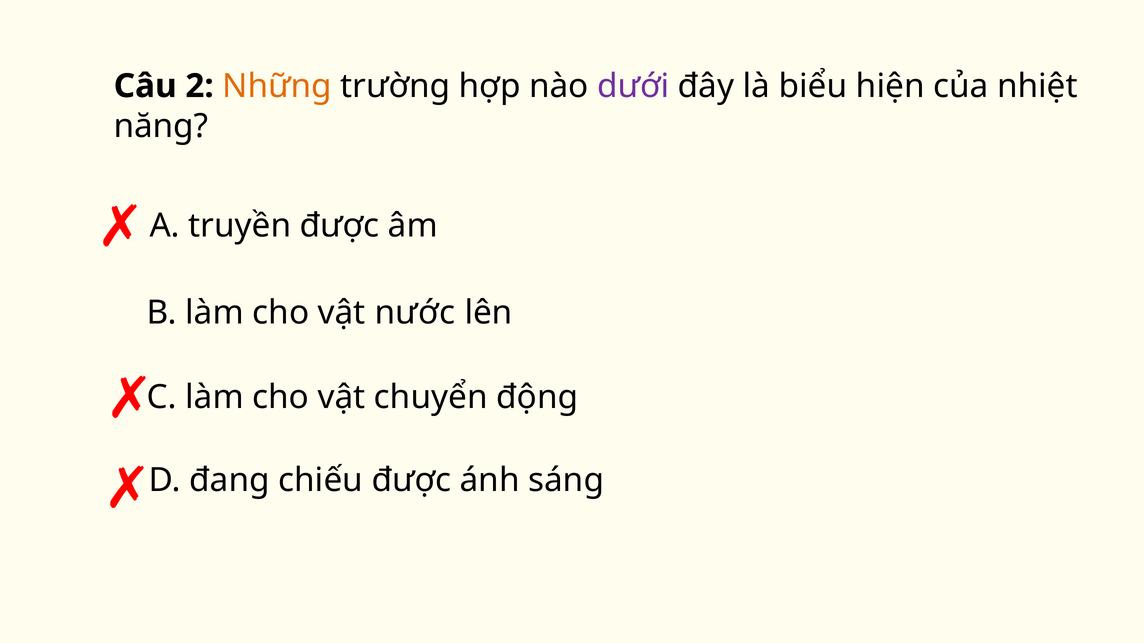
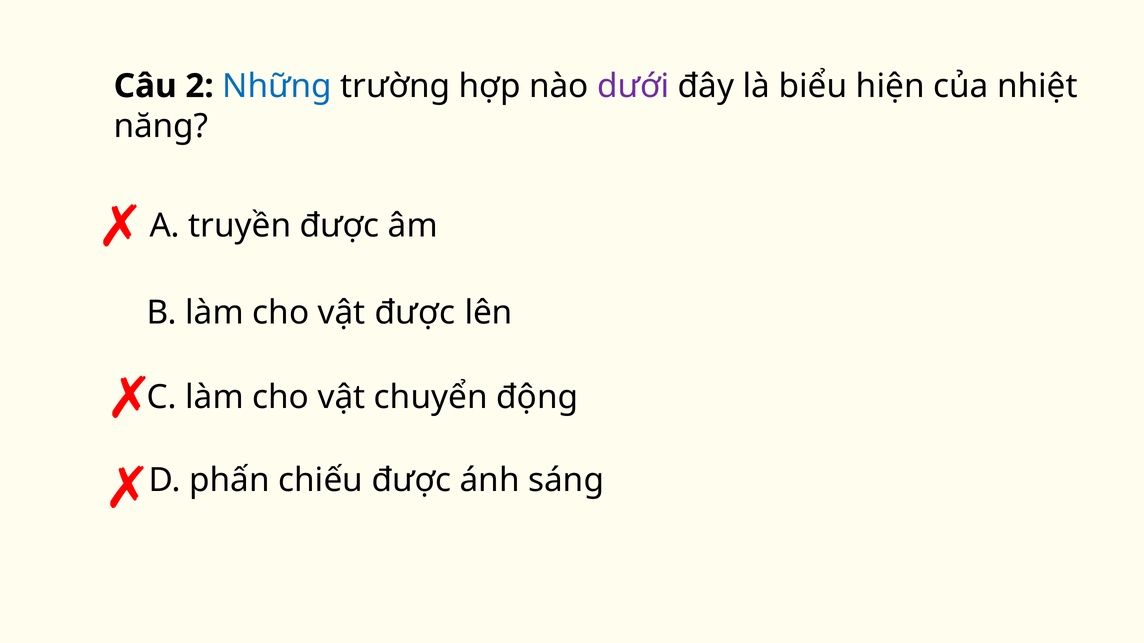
Những colour: orange -> blue
vật nước: nước -> được
đang: đang -> phấn
